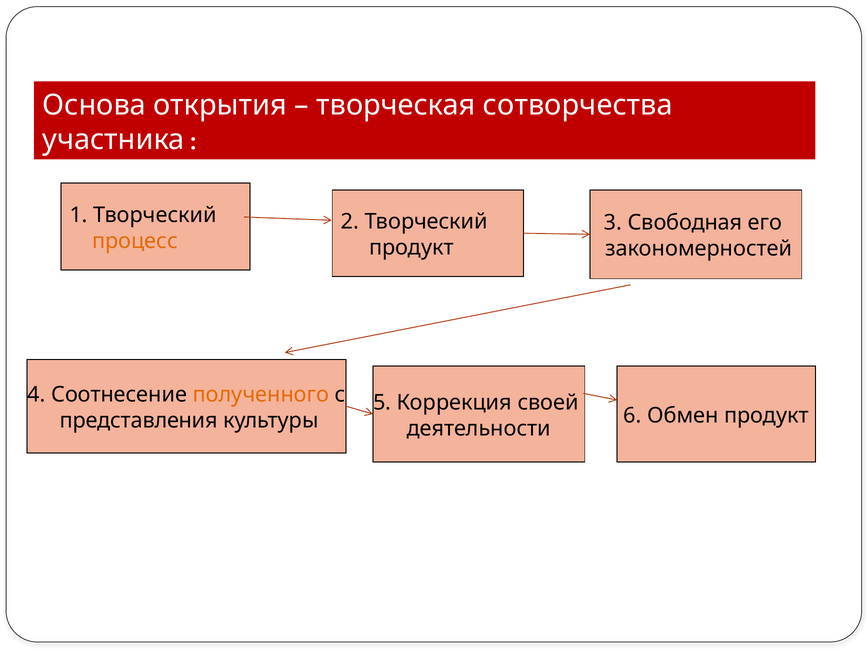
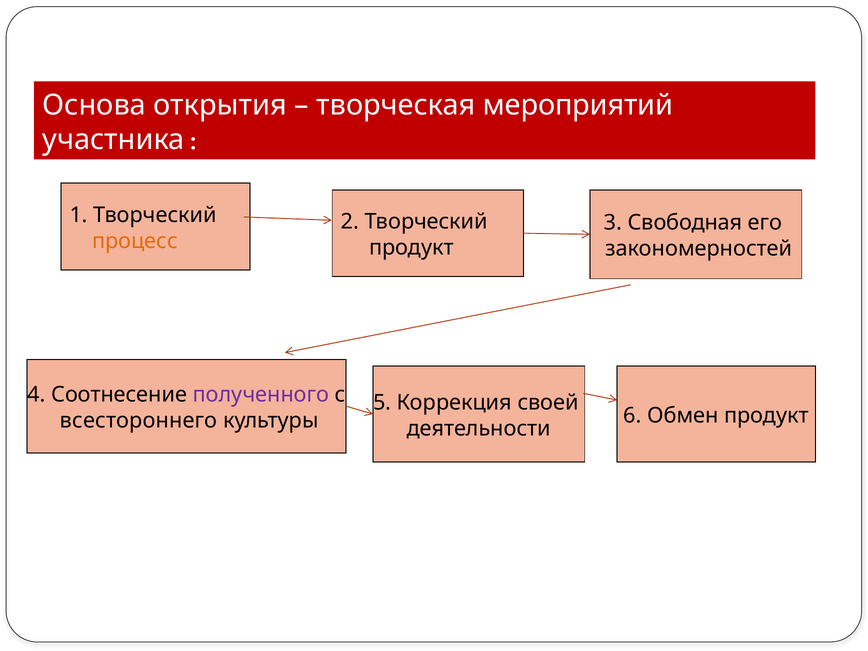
сотворчества: сотворчества -> мероприятий
полученного colour: orange -> purple
представления: представления -> всестороннего
